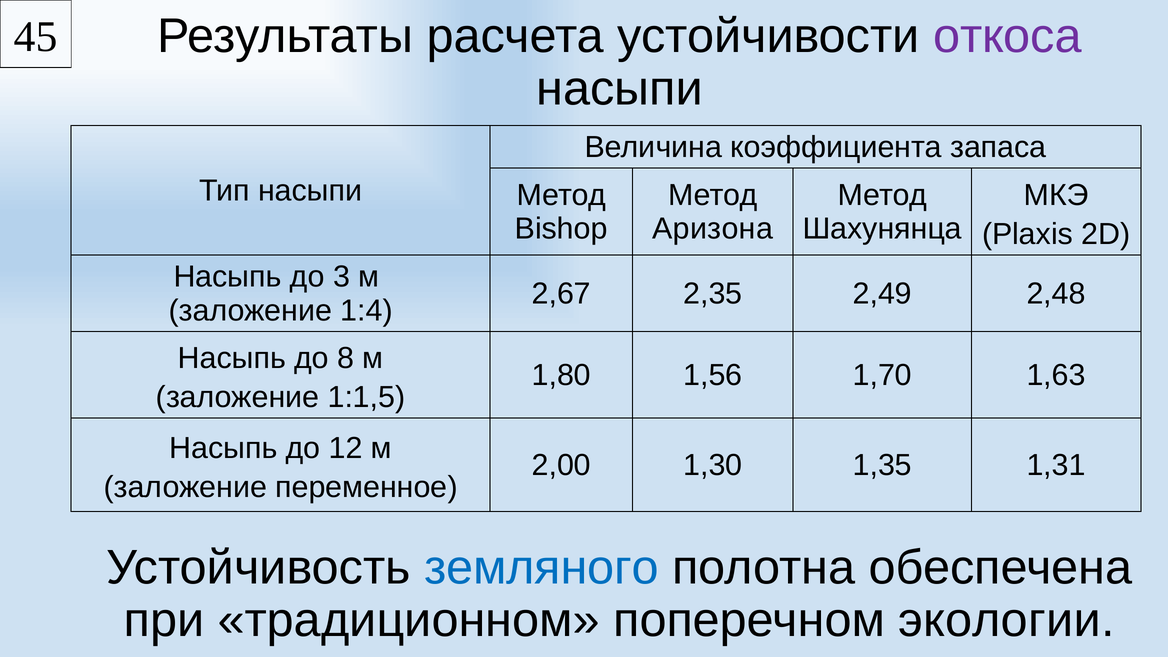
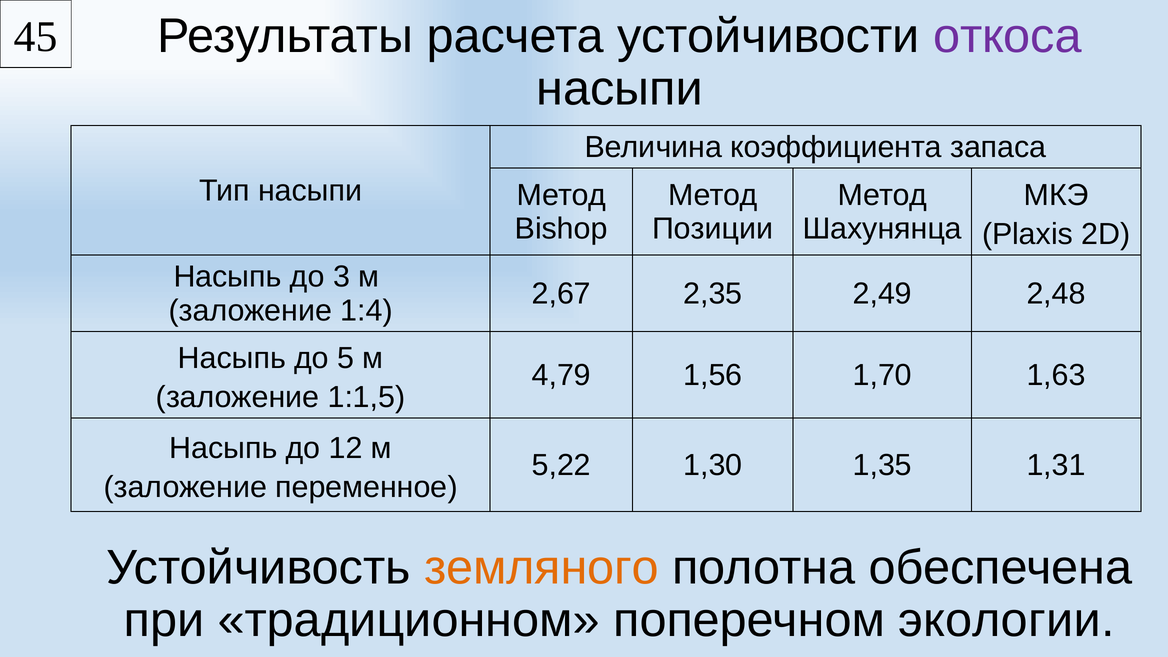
Аризона: Аризона -> Позиции
8: 8 -> 5
1,80: 1,80 -> 4,79
2,00: 2,00 -> 5,22
земляного colour: blue -> orange
